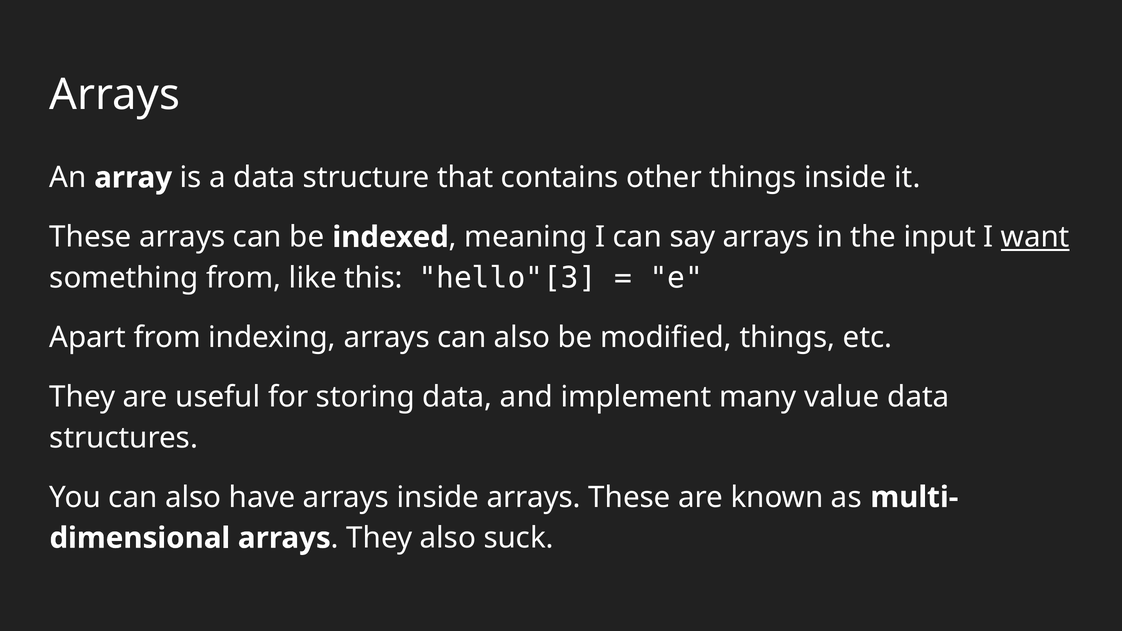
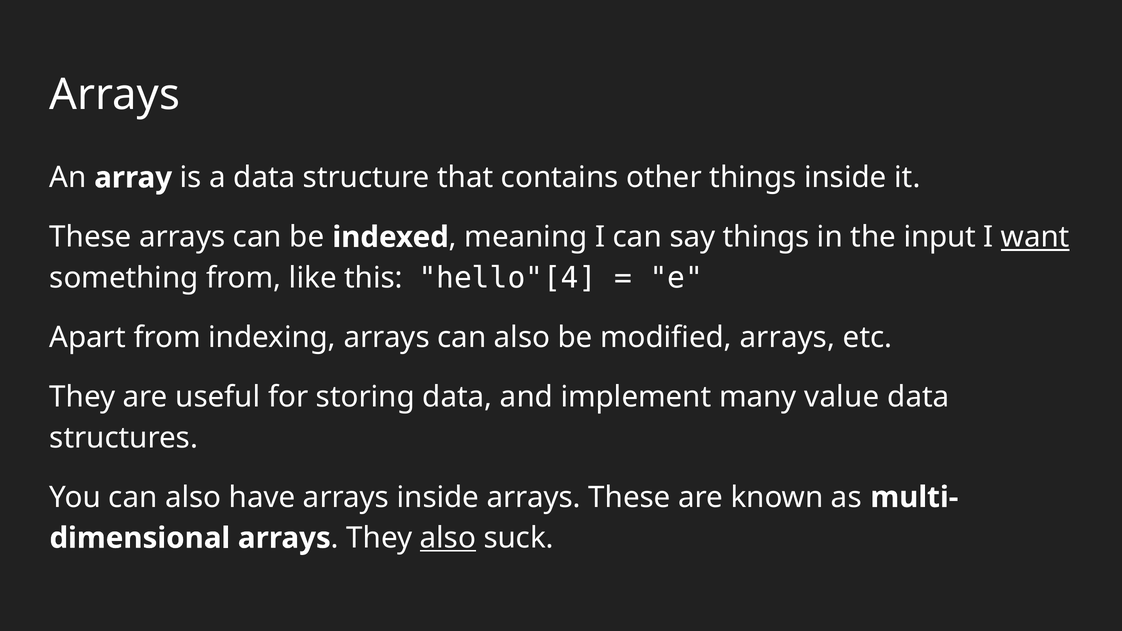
say arrays: arrays -> things
hello"[3: hello"[3 -> hello"[4
modified things: things -> arrays
also at (448, 538) underline: none -> present
